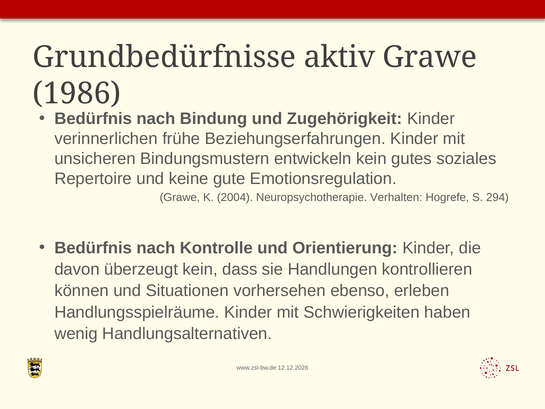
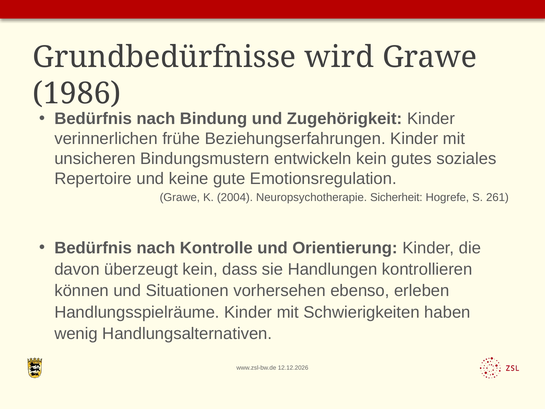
aktiv: aktiv -> wird
Verhalten: Verhalten -> Sicherheit
294: 294 -> 261
